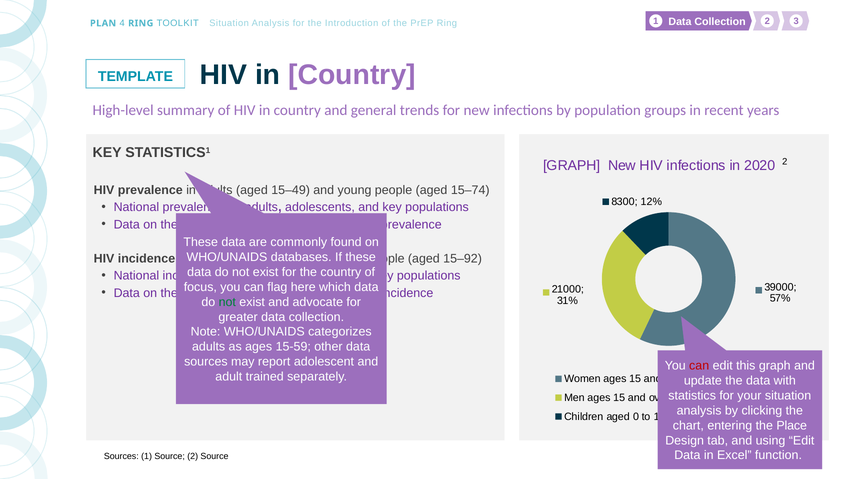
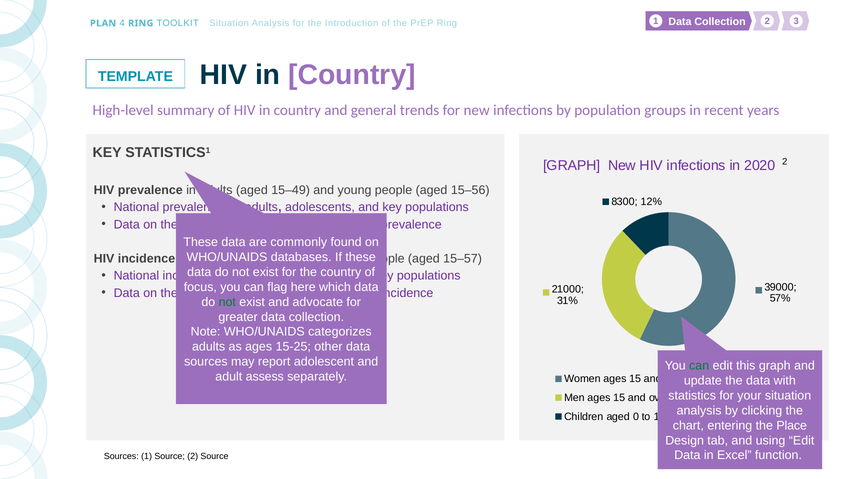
15–74: 15–74 -> 15–56
15–92: 15–92 -> 15–57
15-59: 15-59 -> 15-25
can at (699, 366) colour: red -> green
trained: trained -> assess
